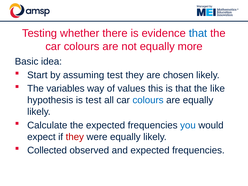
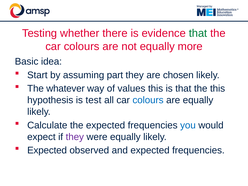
that at (198, 33) colour: blue -> green
assuming test: test -> part
variables: variables -> whatever
the like: like -> this
they at (75, 137) colour: red -> purple
Collected at (47, 150): Collected -> Expected
